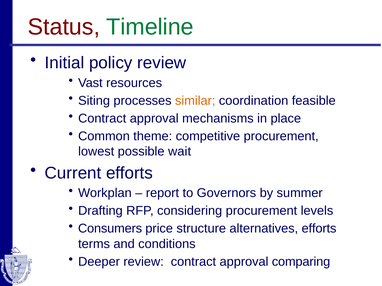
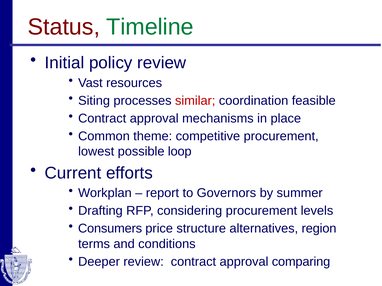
similar colour: orange -> red
wait: wait -> loop
alternatives efforts: efforts -> region
